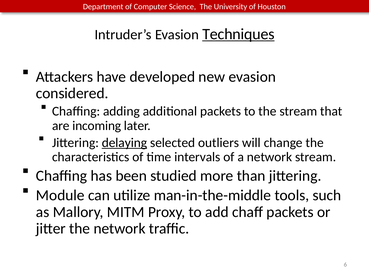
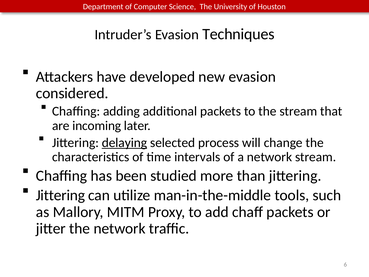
Techniques underline: present -> none
outliers: outliers -> process
Module at (60, 195): Module -> Jittering
